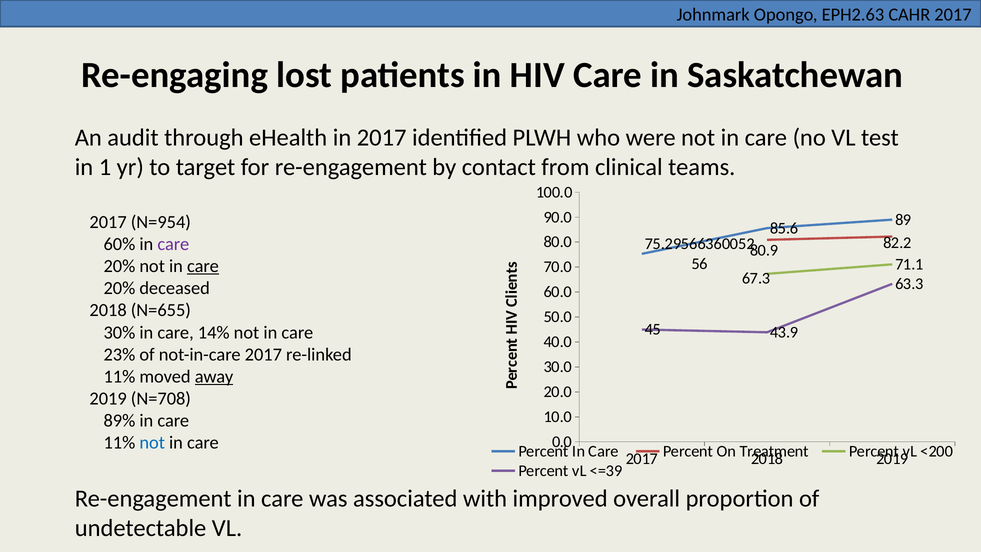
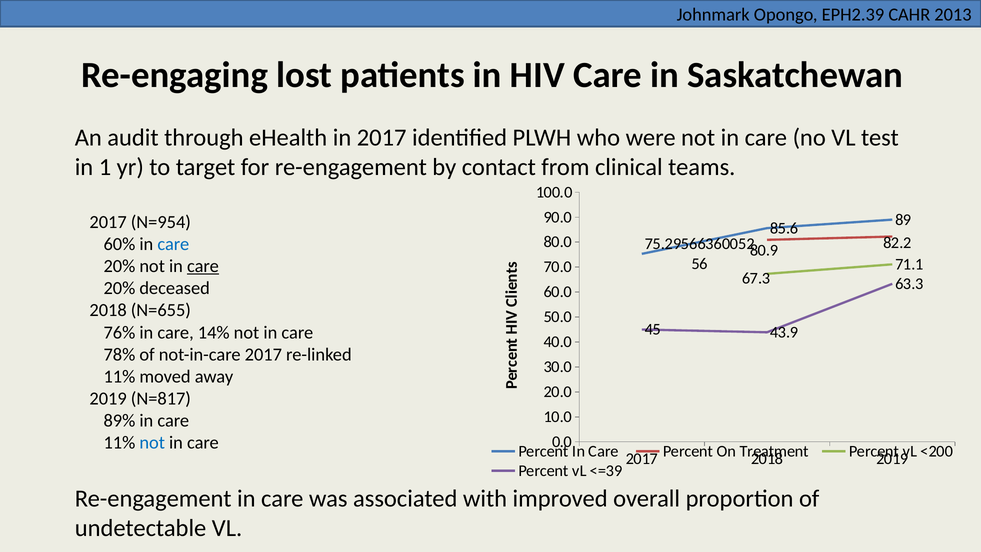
EPH2.63: EPH2.63 -> EPH2.39
CAHR 2017: 2017 -> 2013
care at (173, 244) colour: purple -> blue
30%: 30% -> 76%
23%: 23% -> 78%
away underline: present -> none
N=708: N=708 -> N=817
